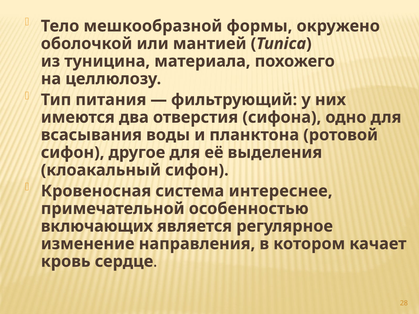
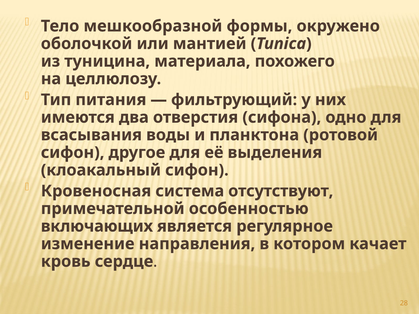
интереснее: интереснее -> отсутствуют
